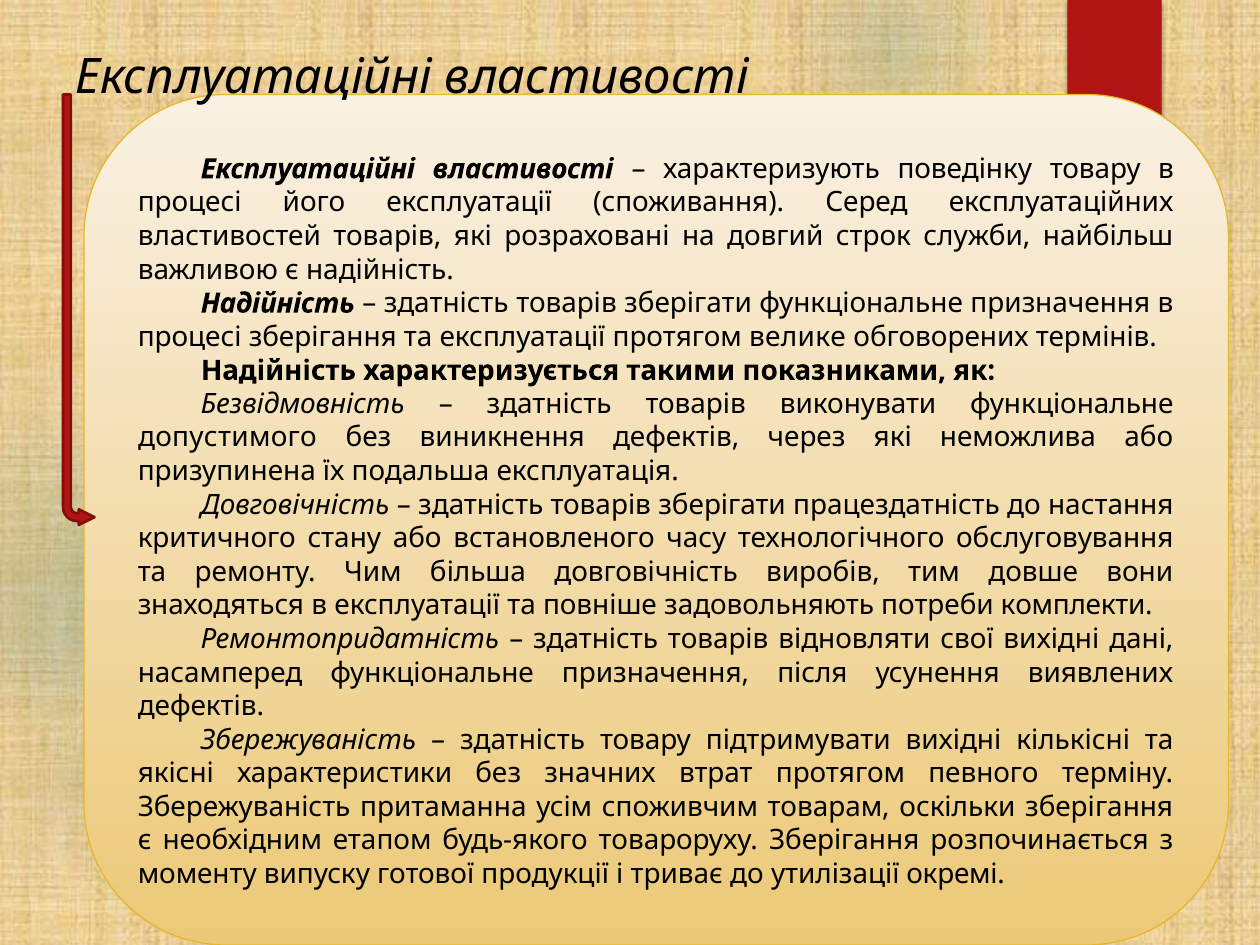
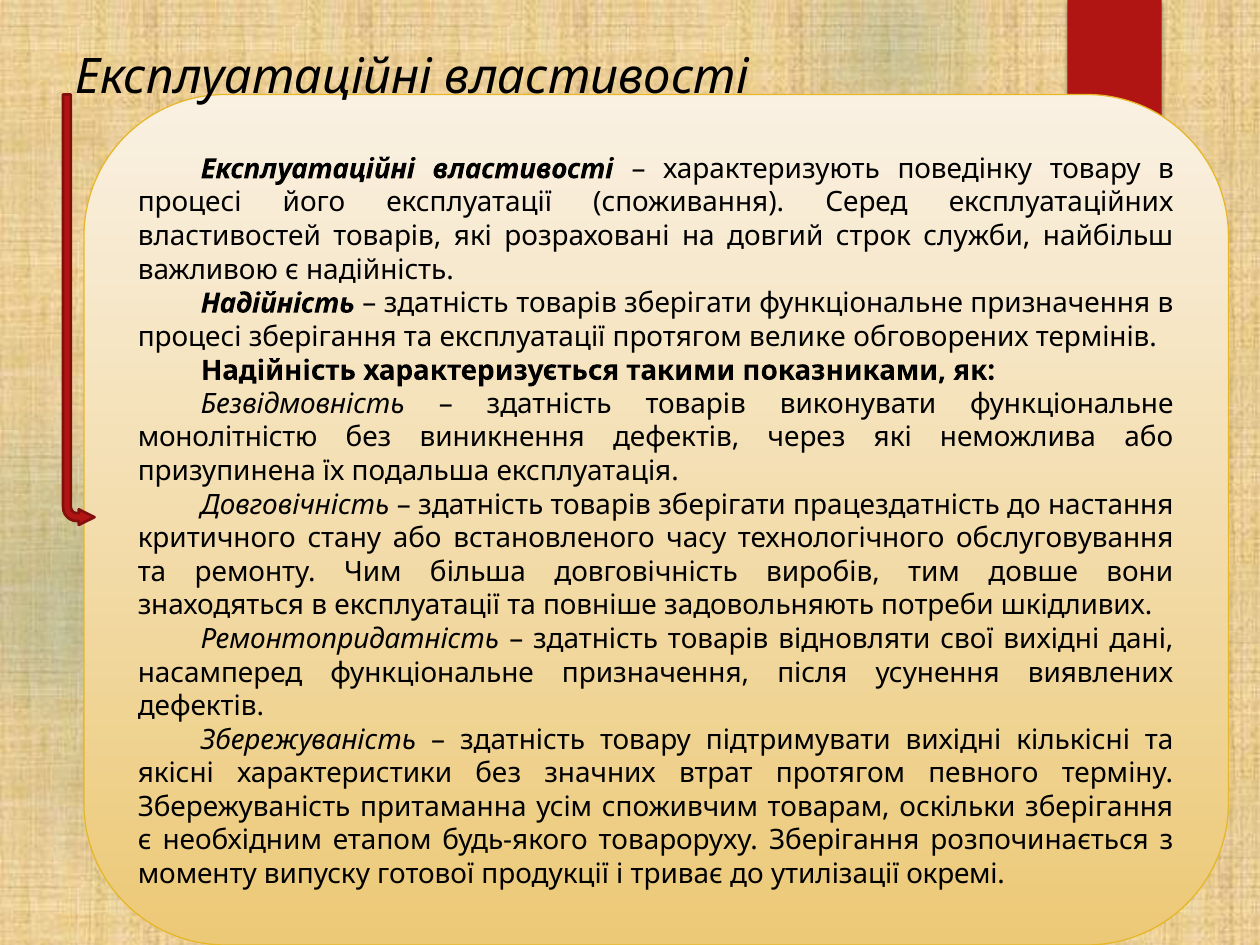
допустимого: допустимого -> монолітністю
комплекти: комплекти -> шкідливих
